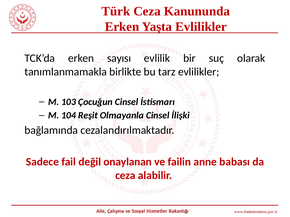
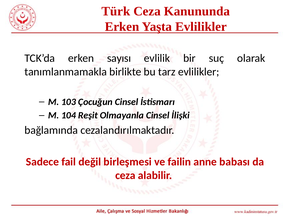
onaylanan: onaylanan -> birleşmesi
